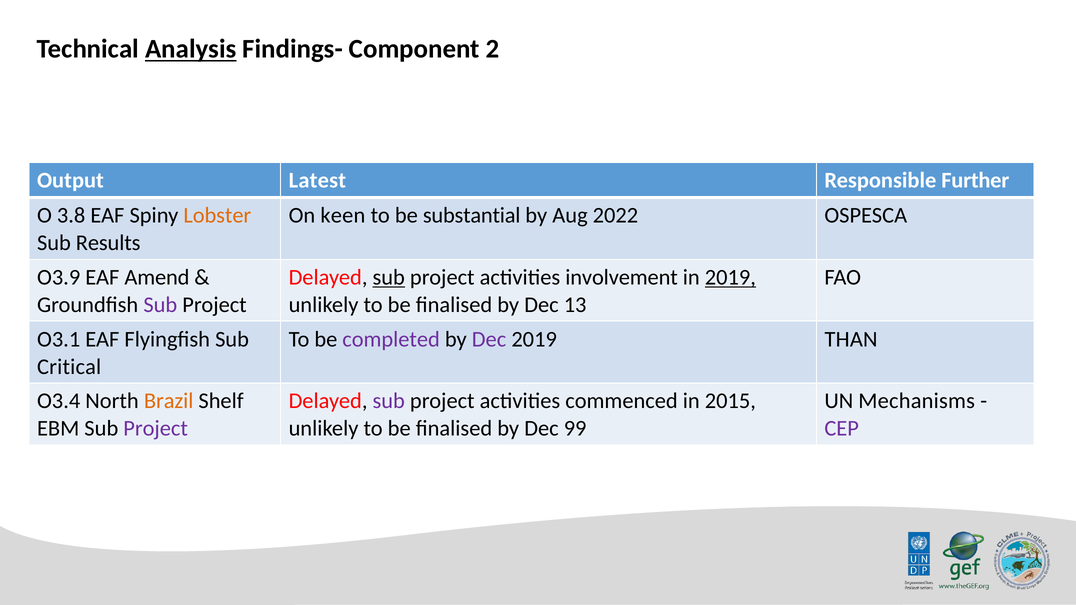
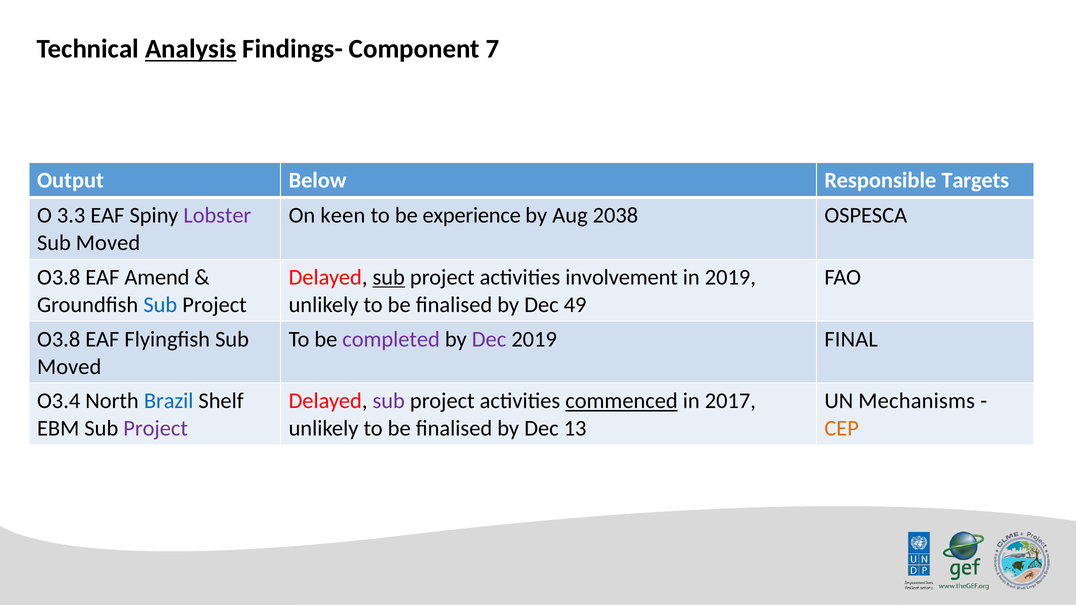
2: 2 -> 7
Latest: Latest -> Below
Further: Further -> Targets
3.8: 3.8 -> 3.3
Lobster colour: orange -> purple
substantial: substantial -> experience
2022: 2022 -> 2038
Results at (108, 243): Results -> Moved
O3.9 at (59, 277): O3.9 -> O3.8
2019 at (730, 277) underline: present -> none
Sub at (160, 305) colour: purple -> blue
13: 13 -> 49
O3.1 at (59, 339): O3.1 -> O3.8
THAN: THAN -> FINAL
Critical at (69, 367): Critical -> Moved
Brazil colour: orange -> blue
commenced underline: none -> present
2015: 2015 -> 2017
99: 99 -> 13
CEP colour: purple -> orange
